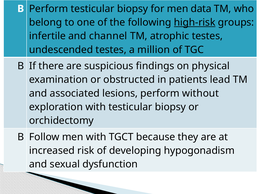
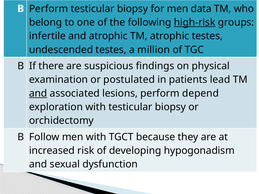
and channel: channel -> atrophic
obstructed: obstructed -> postulated
and at (38, 93) underline: none -> present
without: without -> depend
